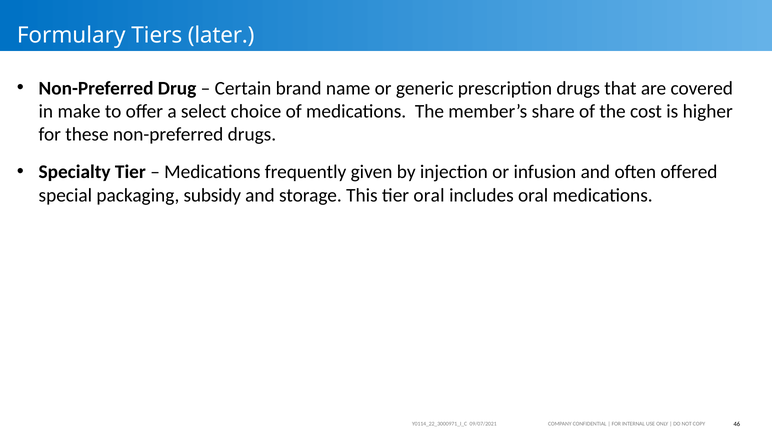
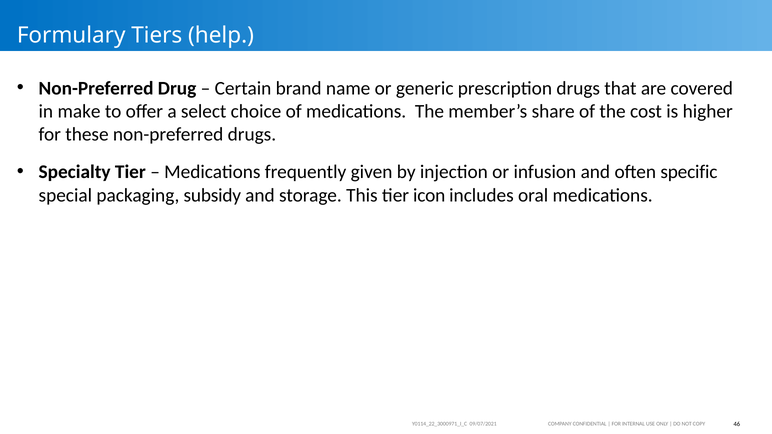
later: later -> help
offered: offered -> specific
tier oral: oral -> icon
